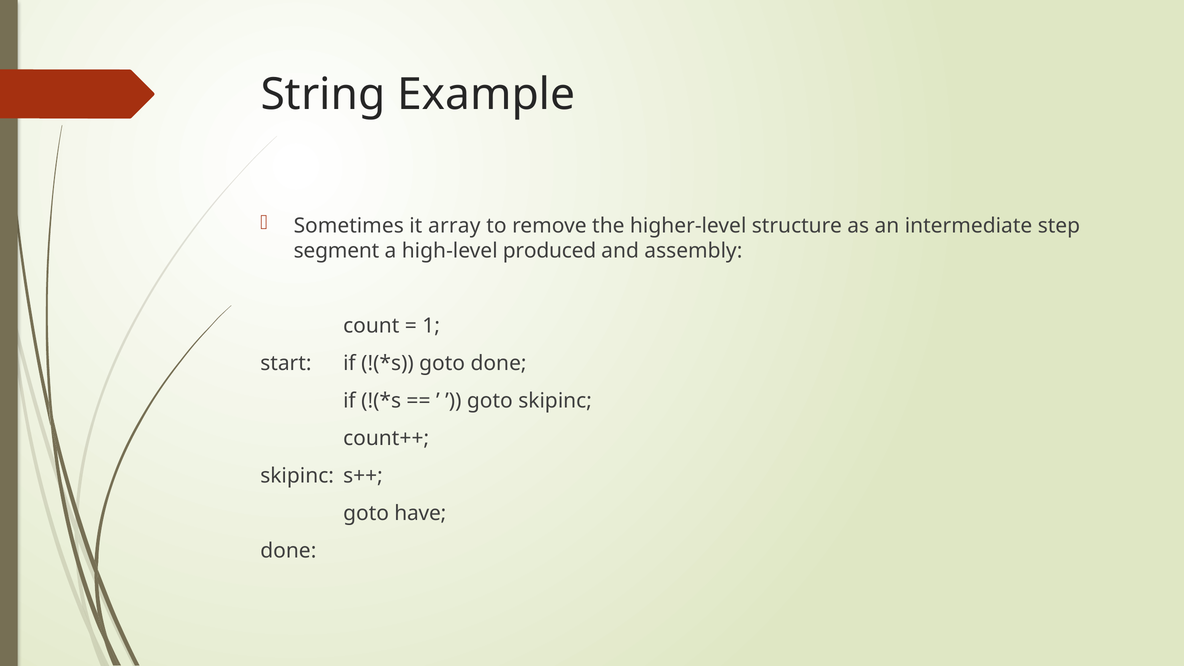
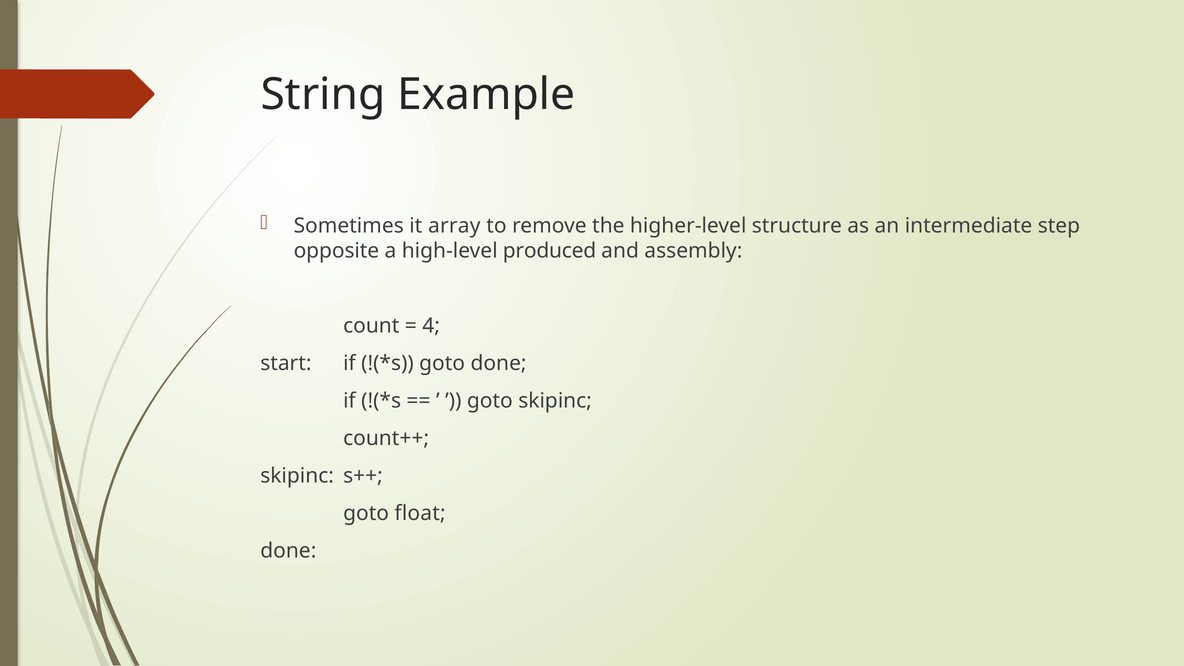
segment: segment -> opposite
1: 1 -> 4
have: have -> float
